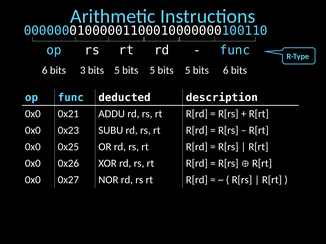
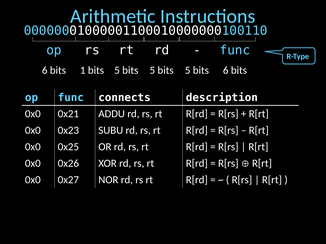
3: 3 -> 1
deducted: deducted -> connects
